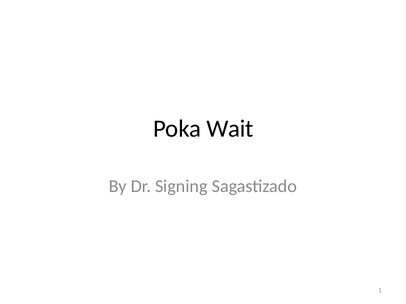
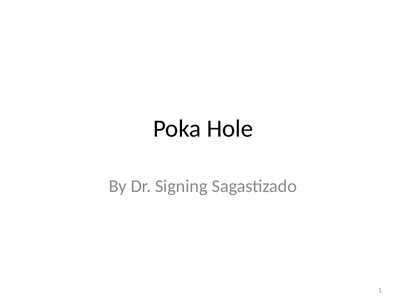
Wait: Wait -> Hole
